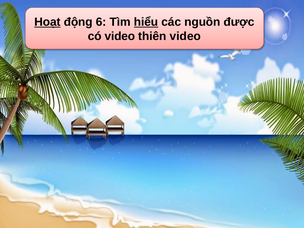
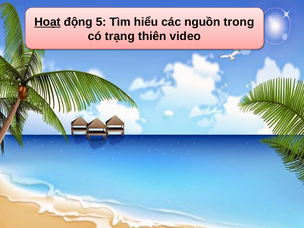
6: 6 -> 5
hiểu underline: present -> none
được: được -> trong
có video: video -> trạng
